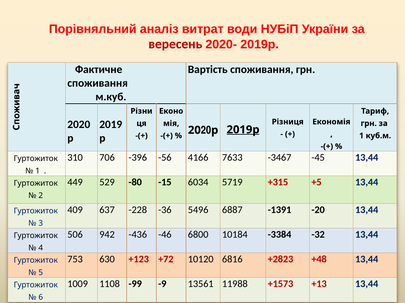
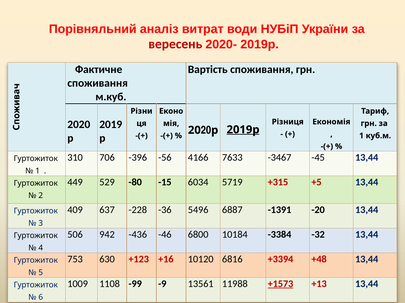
+72: +72 -> +16
+2823: +2823 -> +3394
+1573 underline: none -> present
